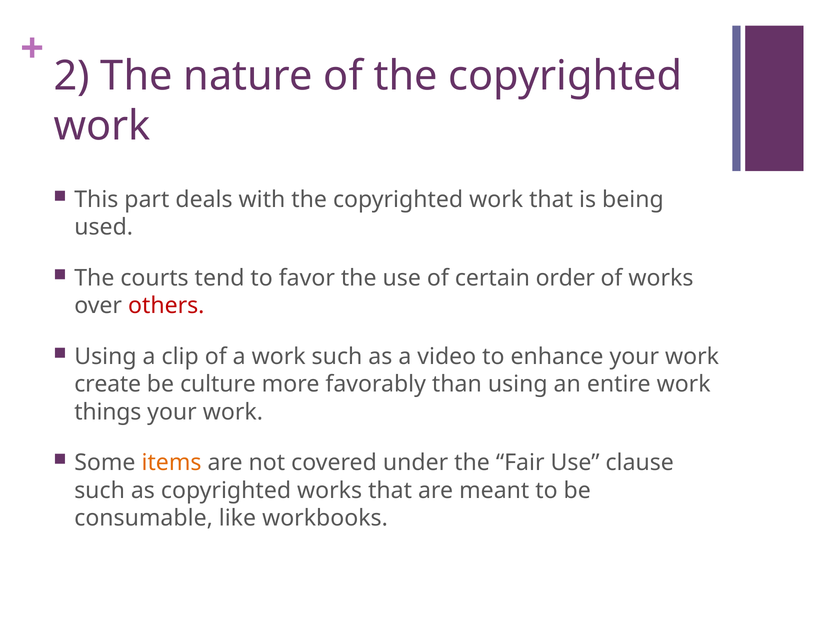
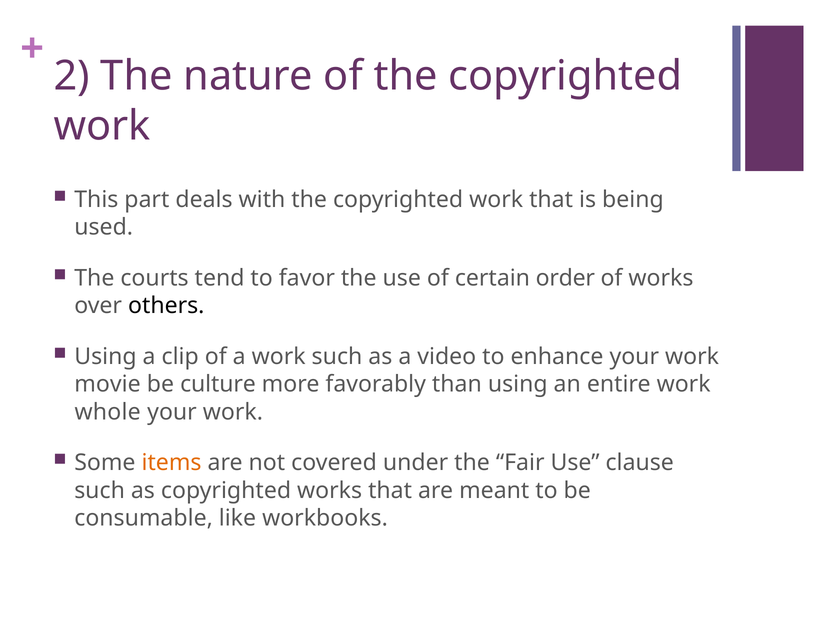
others colour: red -> black
create: create -> movie
things: things -> whole
